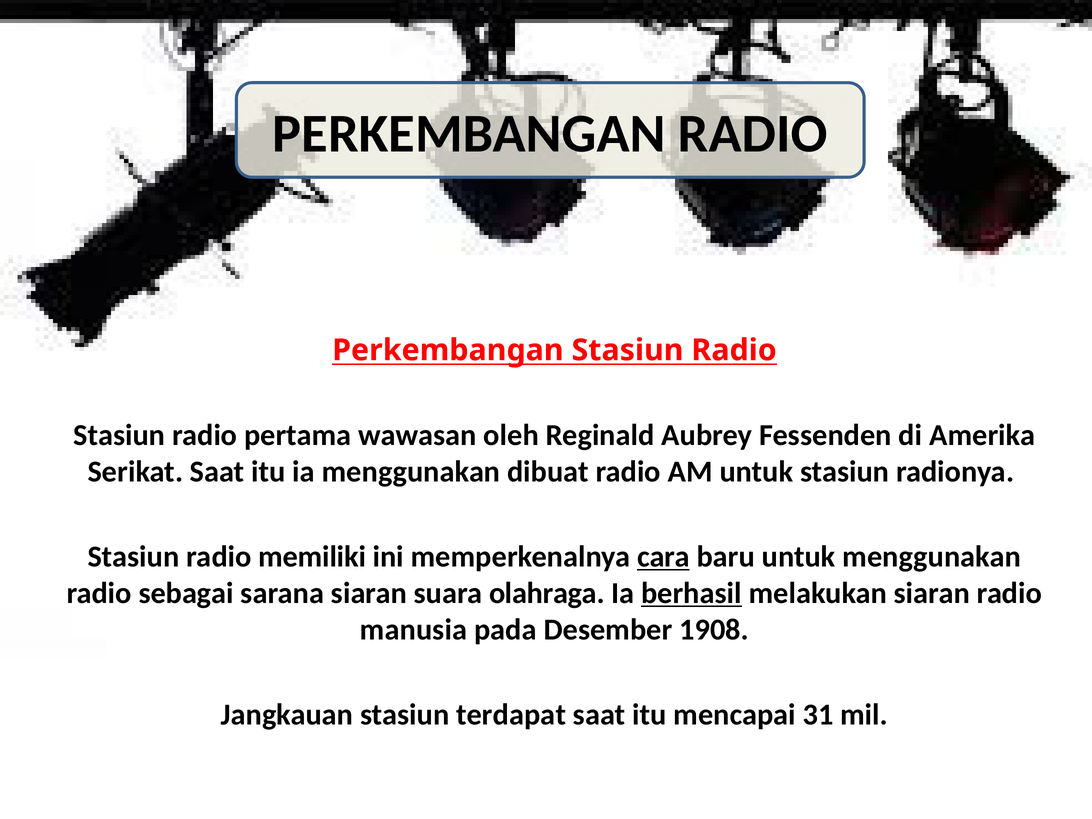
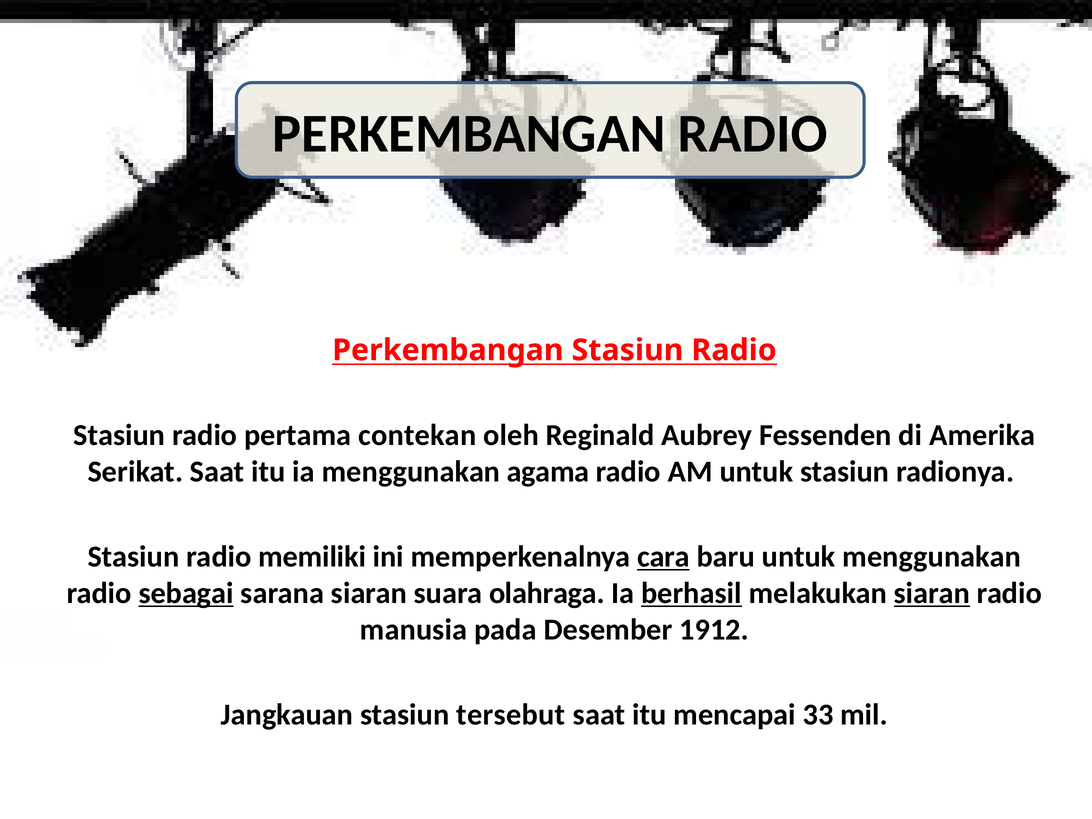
wawasan: wawasan -> contekan
dibuat: dibuat -> agama
sebagai underline: none -> present
siaran at (932, 593) underline: none -> present
1908: 1908 -> 1912
terdapat: terdapat -> tersebut
31: 31 -> 33
